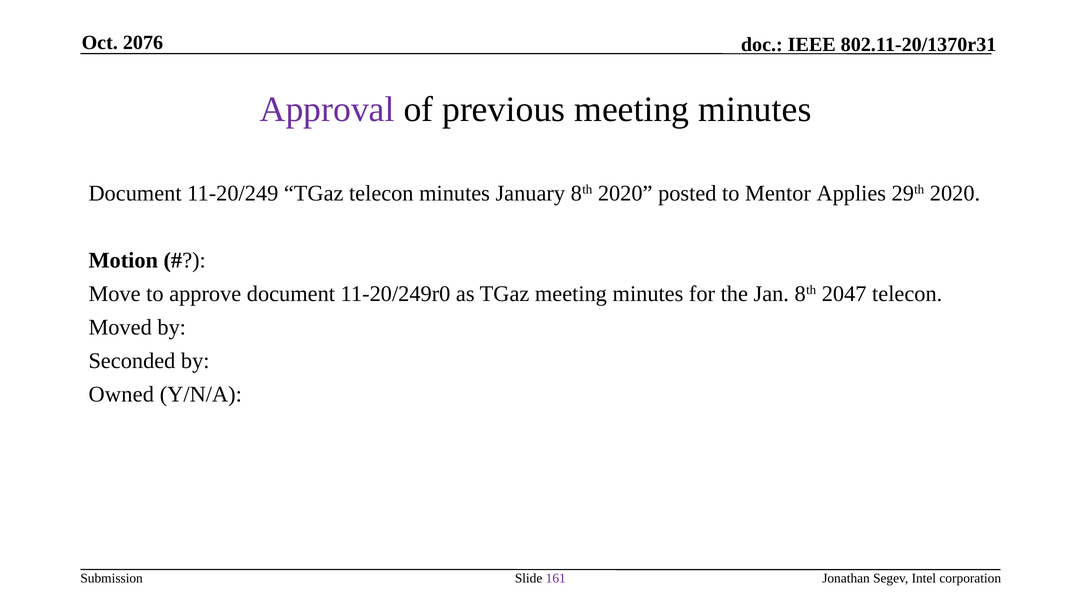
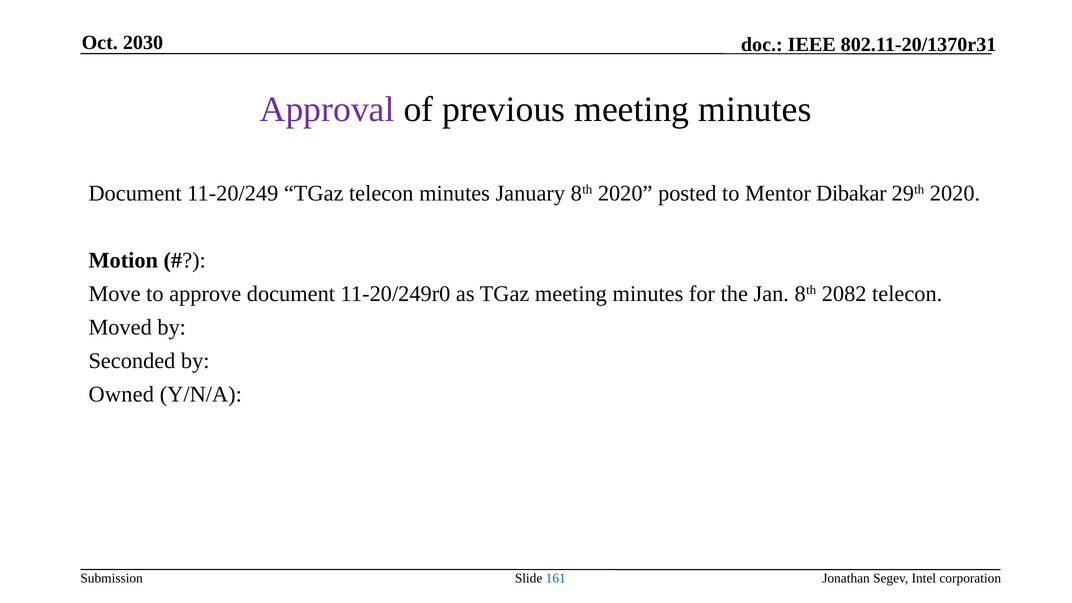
2076: 2076 -> 2030
Applies: Applies -> Dibakar
2047: 2047 -> 2082
161 colour: purple -> blue
